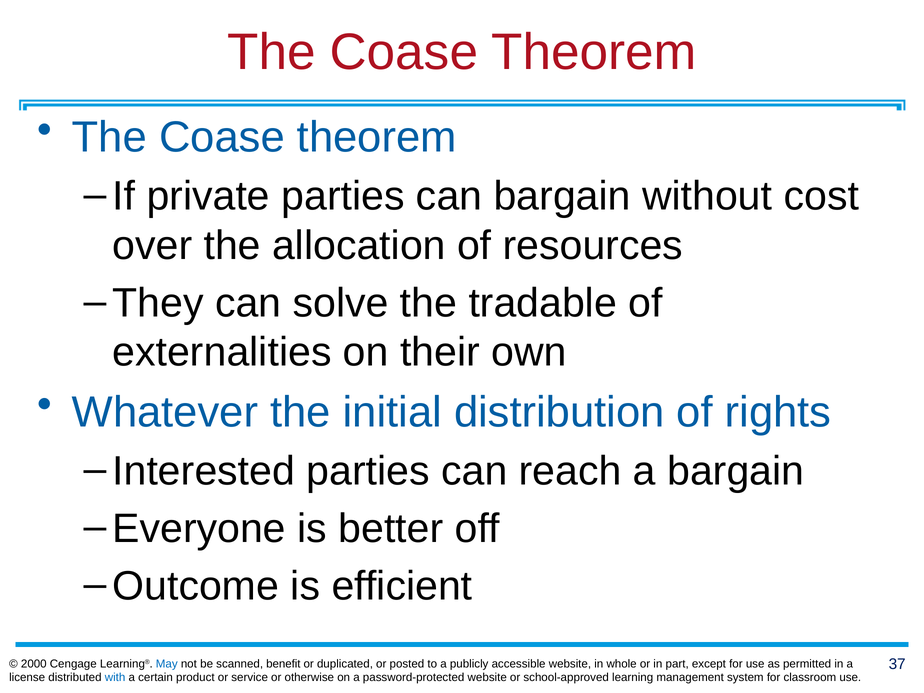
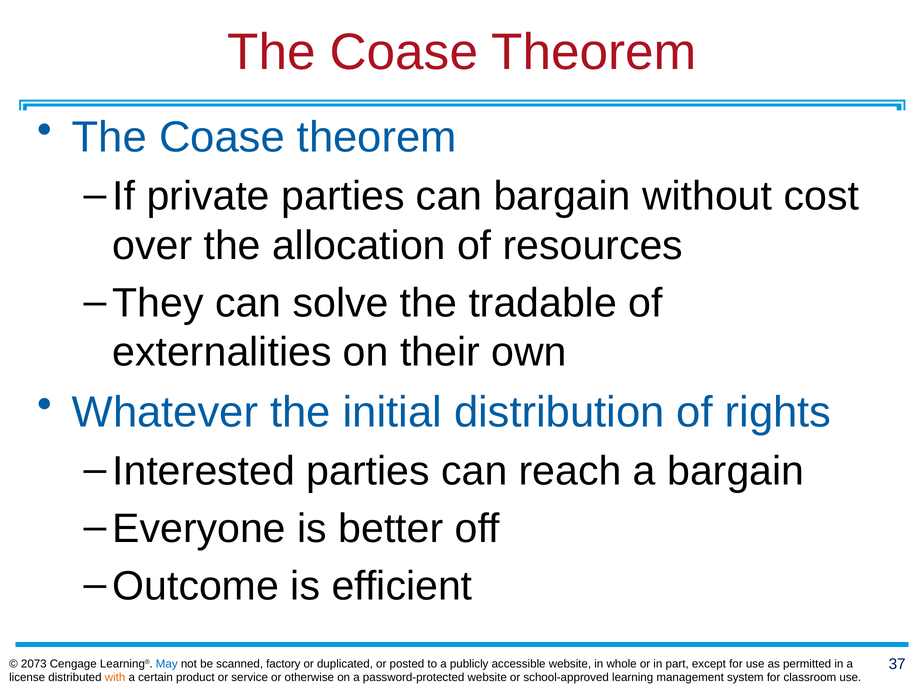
2000: 2000 -> 2073
benefit: benefit -> factory
with colour: blue -> orange
